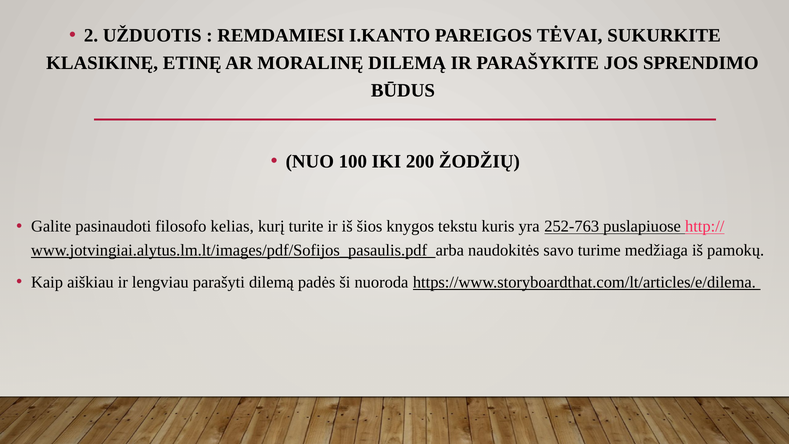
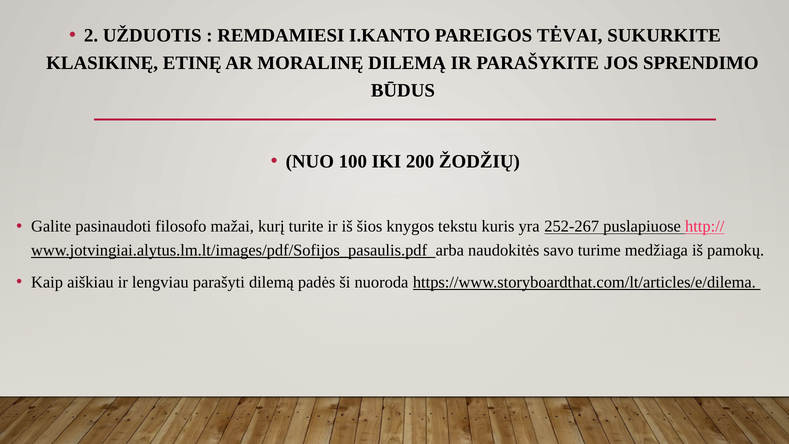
kelias: kelias -> mažai
252-763: 252-763 -> 252-267
